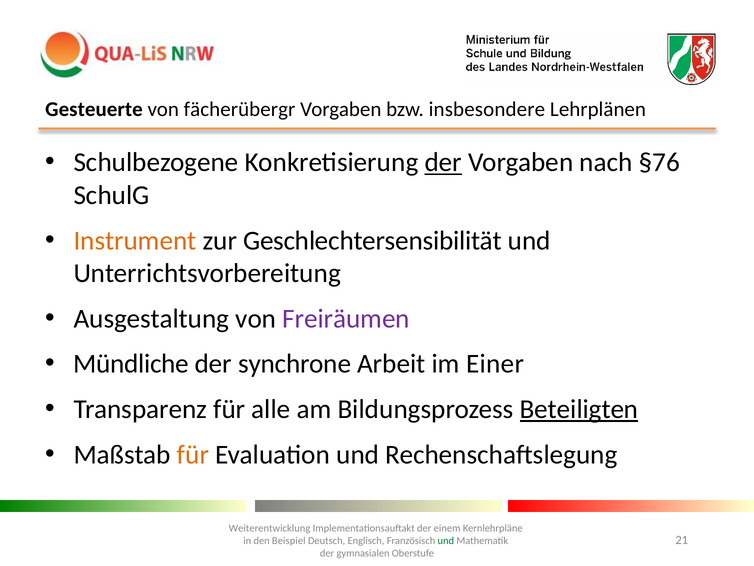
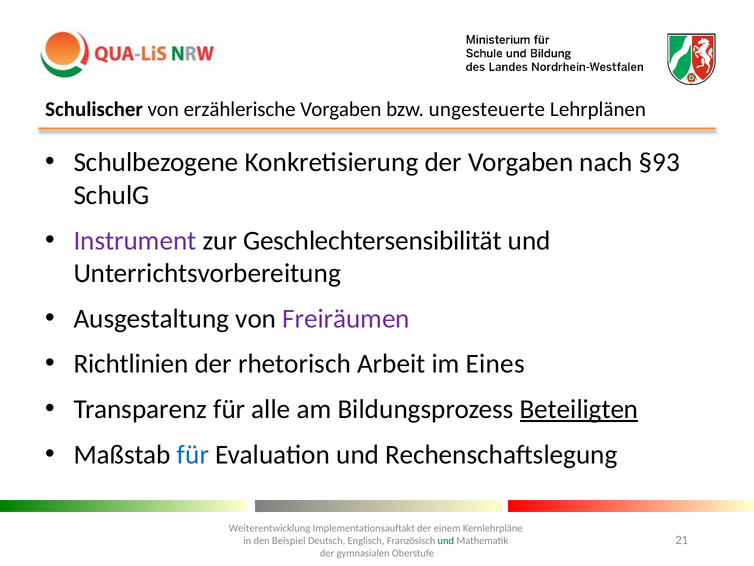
Gesteuerte: Gesteuerte -> Schulischer
fächerübergr: fächerübergr -> erzählerische
insbesondere: insbesondere -> ungesteuerte
der at (443, 162) underline: present -> none
§76: §76 -> §93
Instrument colour: orange -> purple
Mündliche: Mündliche -> Richtlinien
synchrone: synchrone -> rhetorisch
Einer: Einer -> Eines
für at (193, 454) colour: orange -> blue
